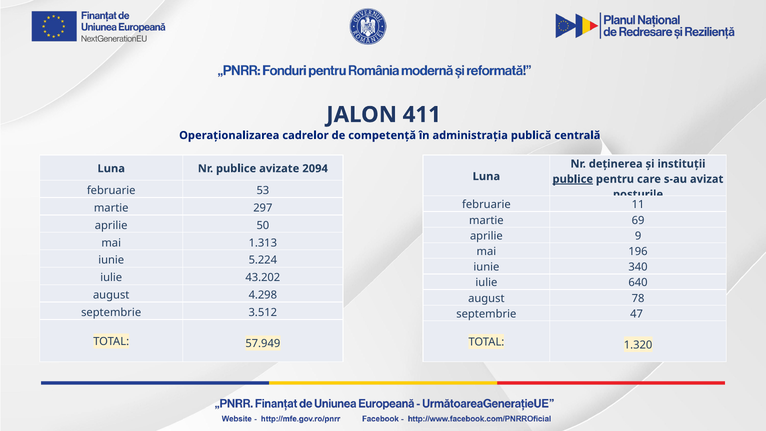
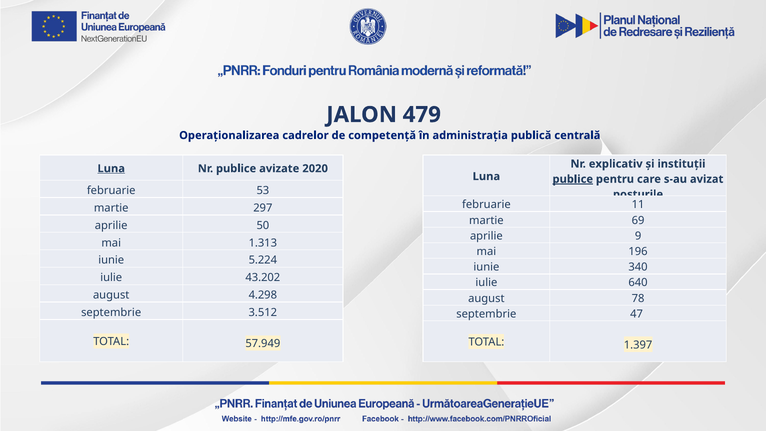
411: 411 -> 479
deținerea: deținerea -> explicativ
Luna at (111, 169) underline: none -> present
2094: 2094 -> 2020
1.320: 1.320 -> 1.397
